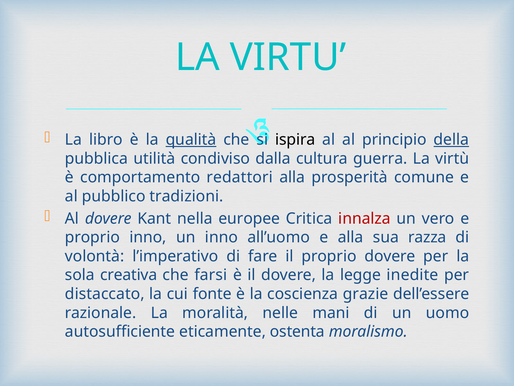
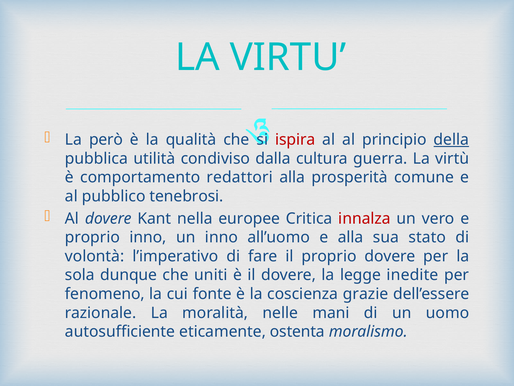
libro: libro -> però
qualità underline: present -> none
ispira colour: black -> red
tradizioni: tradizioni -> tenebrosi
razza: razza -> stato
creativa: creativa -> dunque
farsi: farsi -> uniti
distaccato: distaccato -> fenomeno
